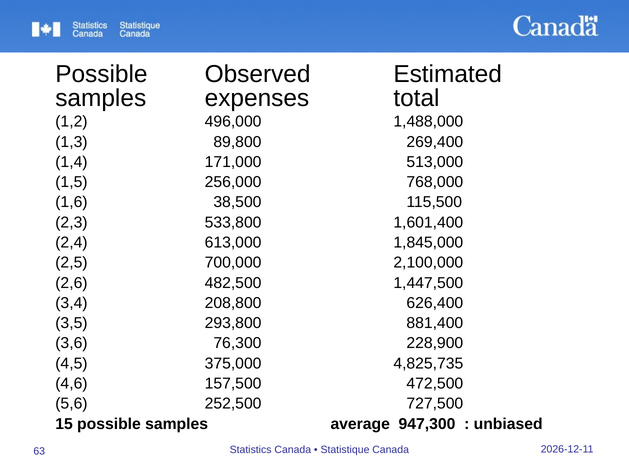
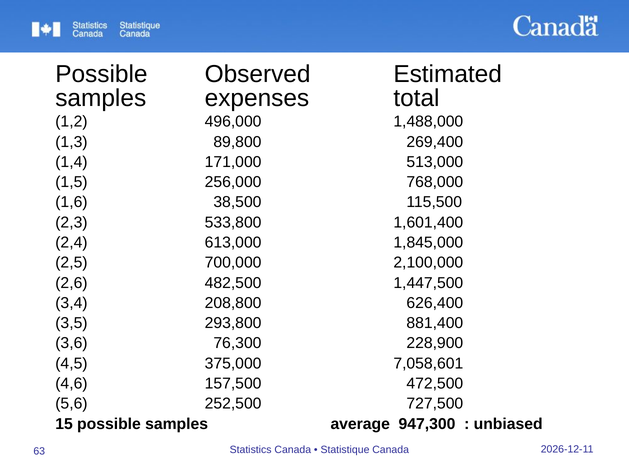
4,825,735: 4,825,735 -> 7,058,601
